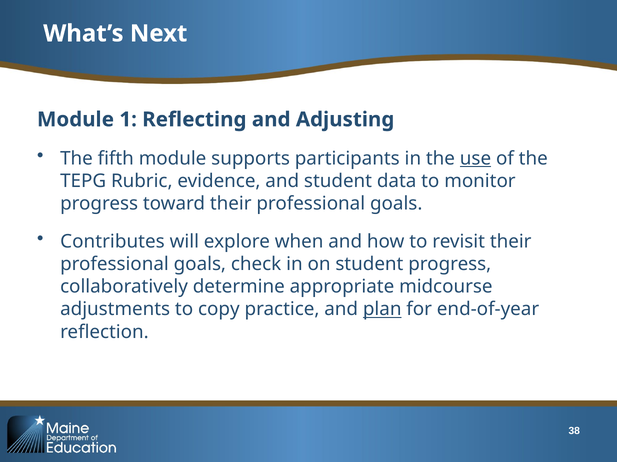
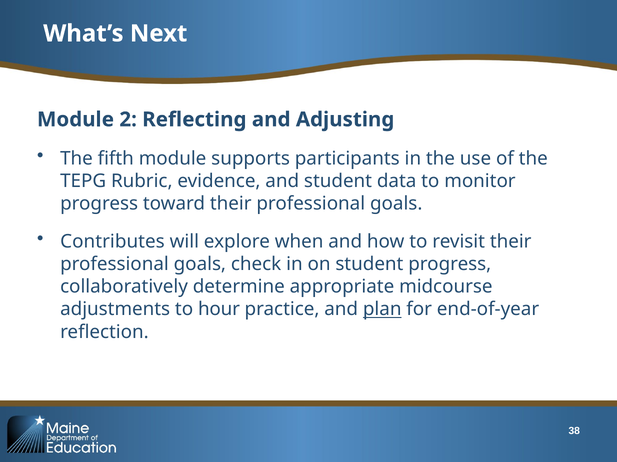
1: 1 -> 2
use underline: present -> none
copy: copy -> hour
